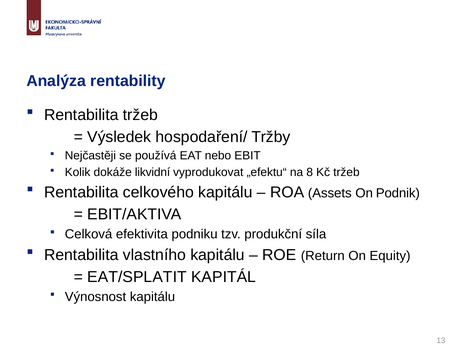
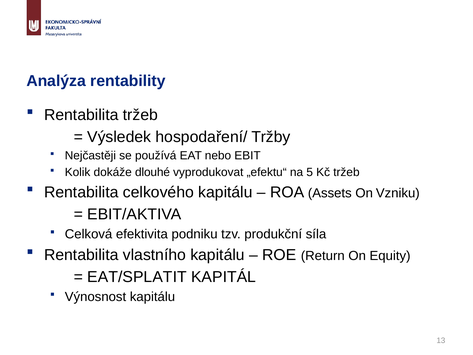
likvidní: likvidní -> dlouhé
8: 8 -> 5
Podnik: Podnik -> Vzniku
